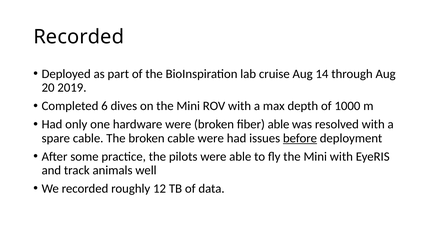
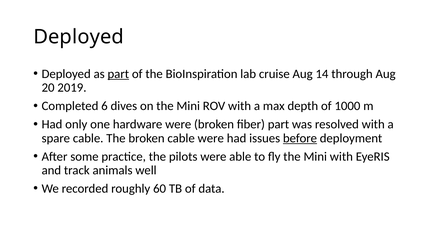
Recorded at (79, 37): Recorded -> Deployed
part at (118, 74) underline: none -> present
fiber able: able -> part
12: 12 -> 60
